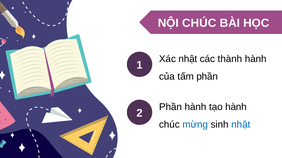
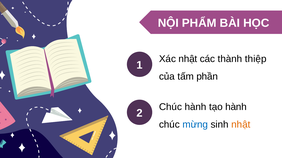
NỘI CHÚC: CHÚC -> PHẨM
thành hành: hành -> thiệp
Phần at (171, 107): Phần -> Chúc
nhật at (241, 125) colour: blue -> orange
